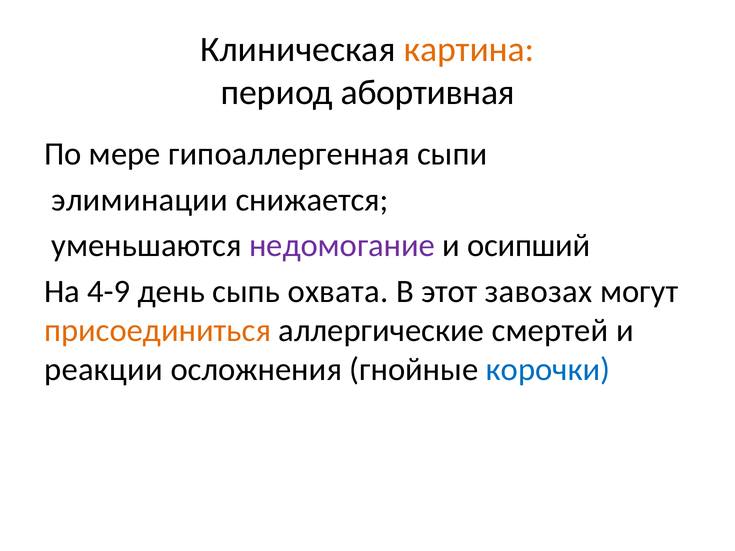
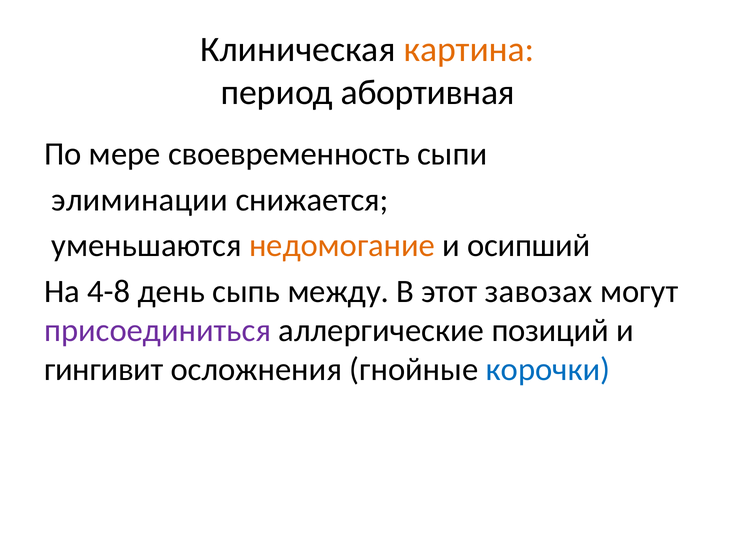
гипоаллергенная: гипоаллергенная -> своевременность
недомогание colour: purple -> orange
4-9: 4-9 -> 4-8
охвата: охвата -> между
присоединиться colour: orange -> purple
смертей: смертей -> позиций
реакции: реакции -> гингивит
